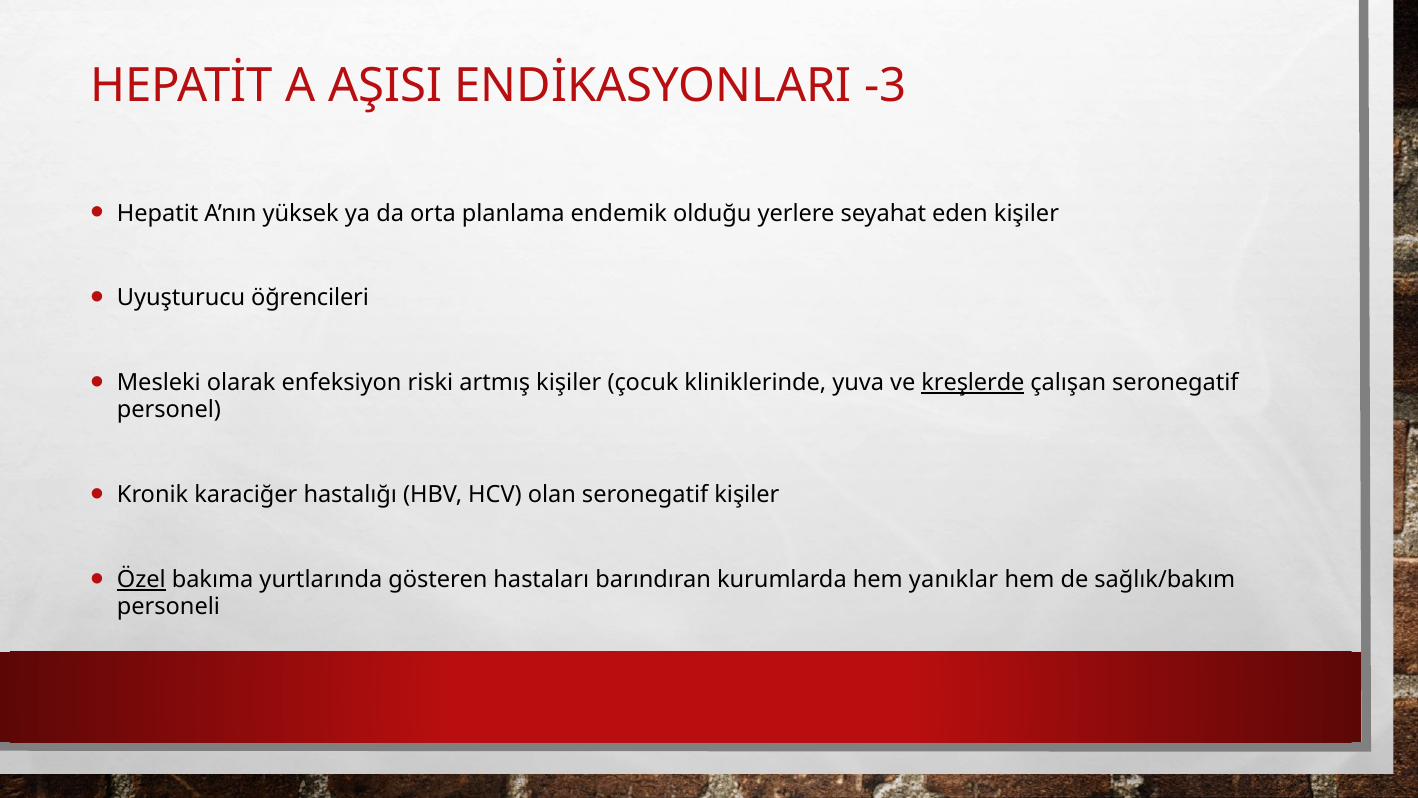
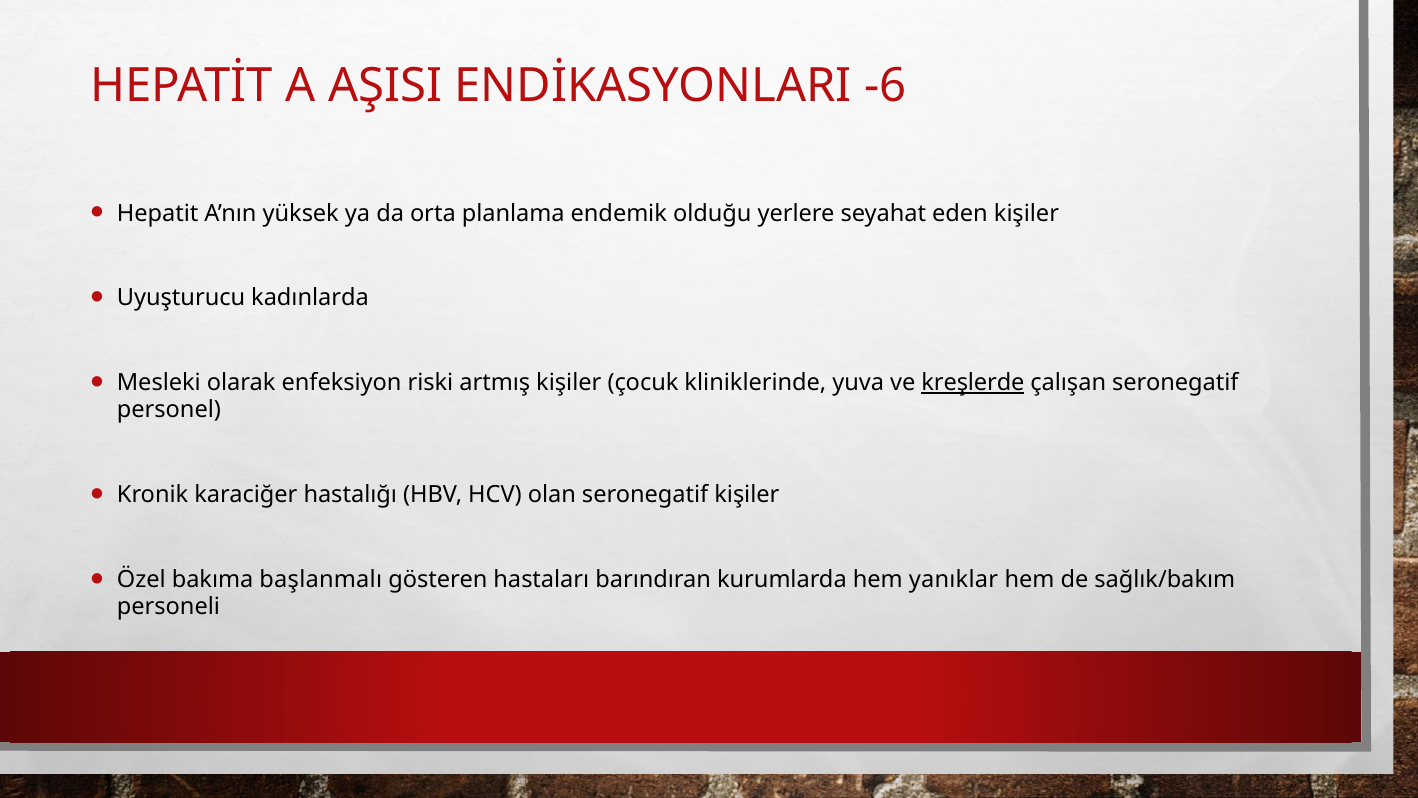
-3: -3 -> -6
öğrencileri: öğrencileri -> kadınlarda
Özel underline: present -> none
yurtlarında: yurtlarında -> başlanmalı
